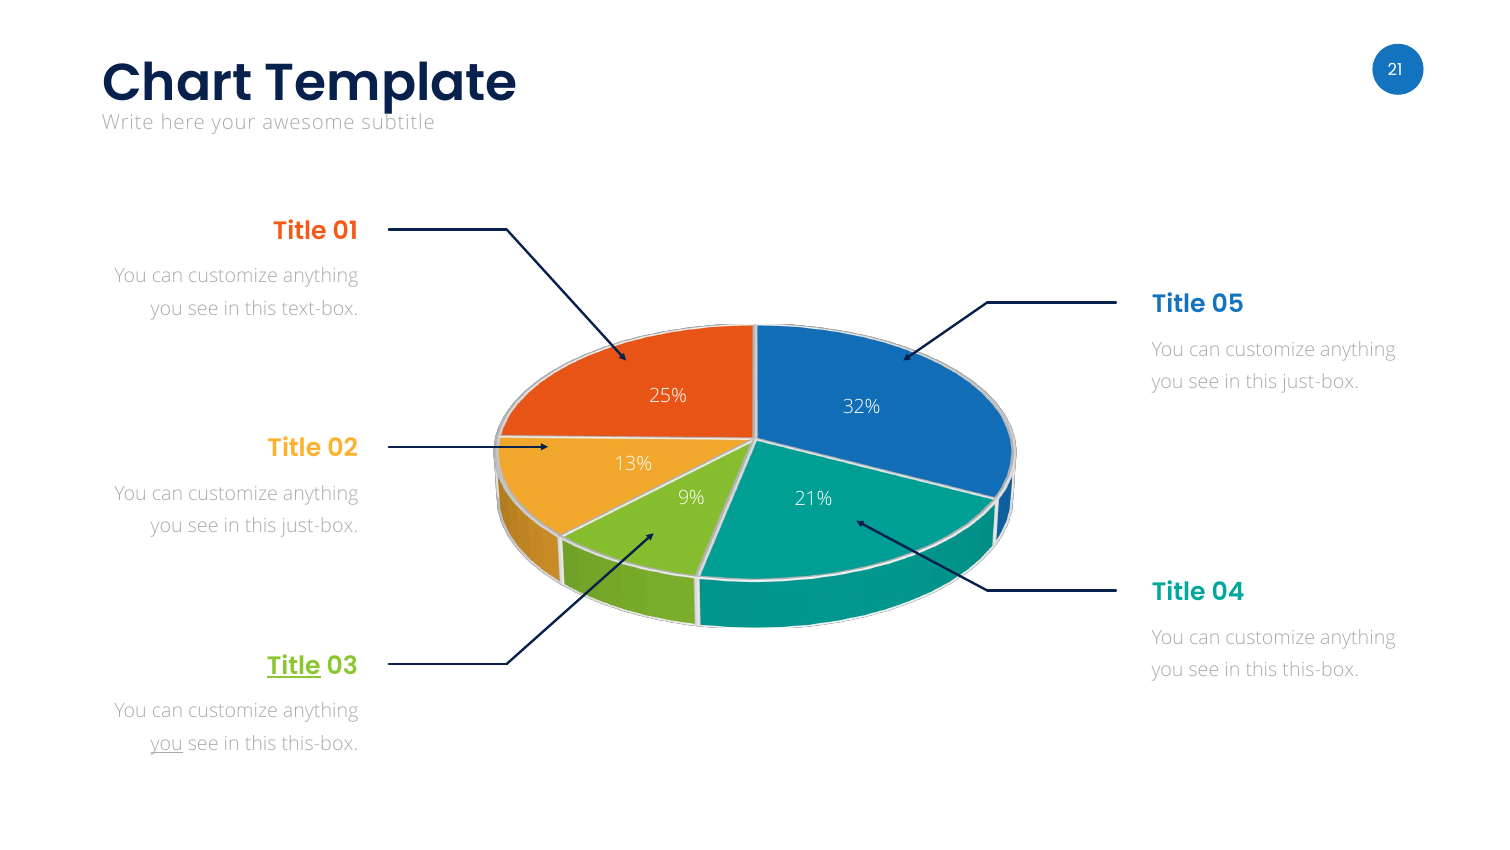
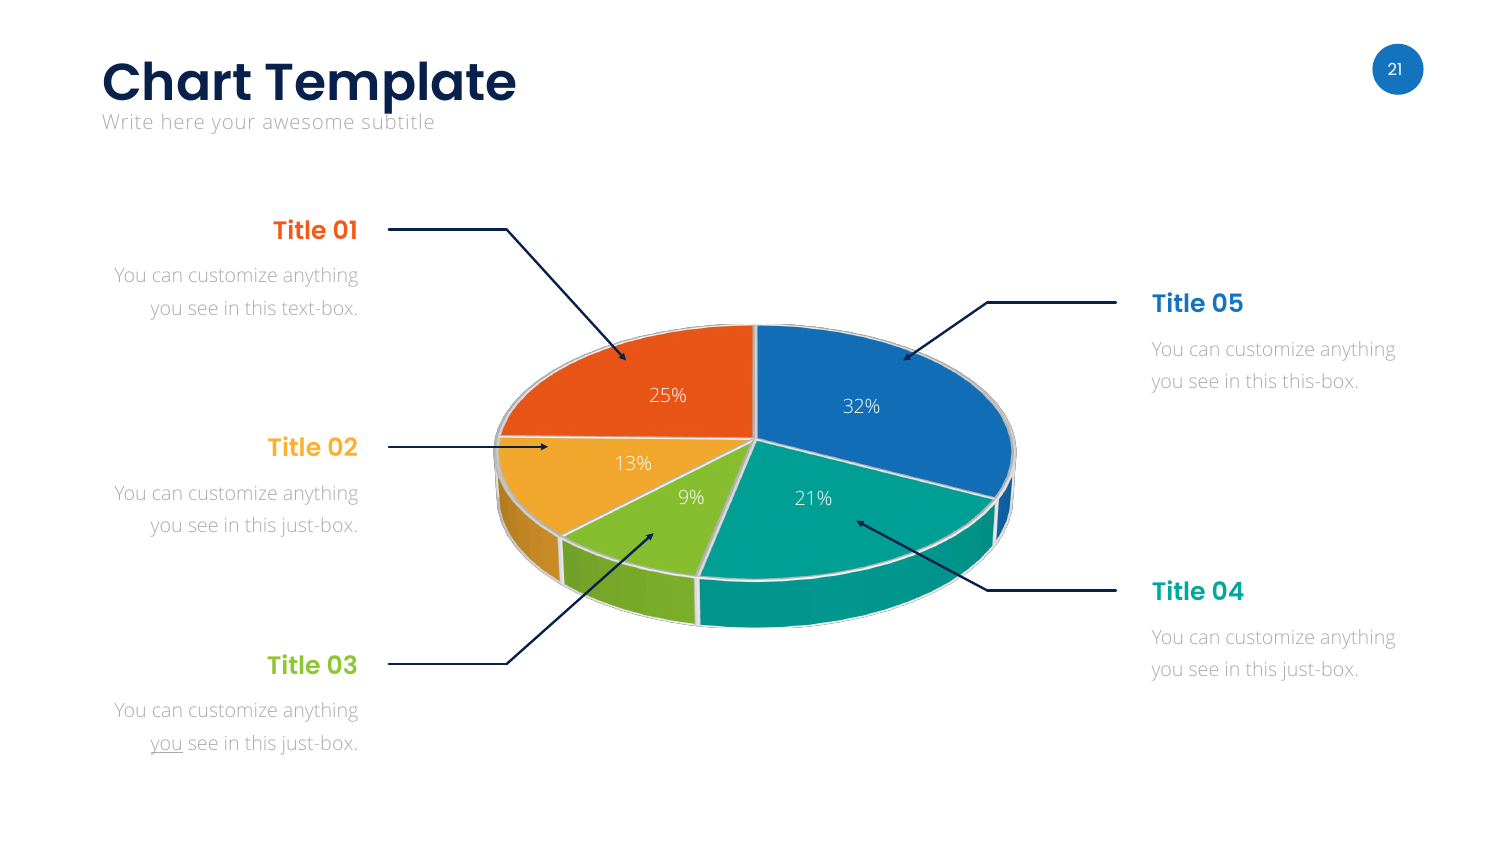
just-box at (1321, 382): just-box -> this-box
this-box at (1321, 670): this-box -> just-box
Title at (294, 666) underline: present -> none
this-box at (320, 743): this-box -> just-box
